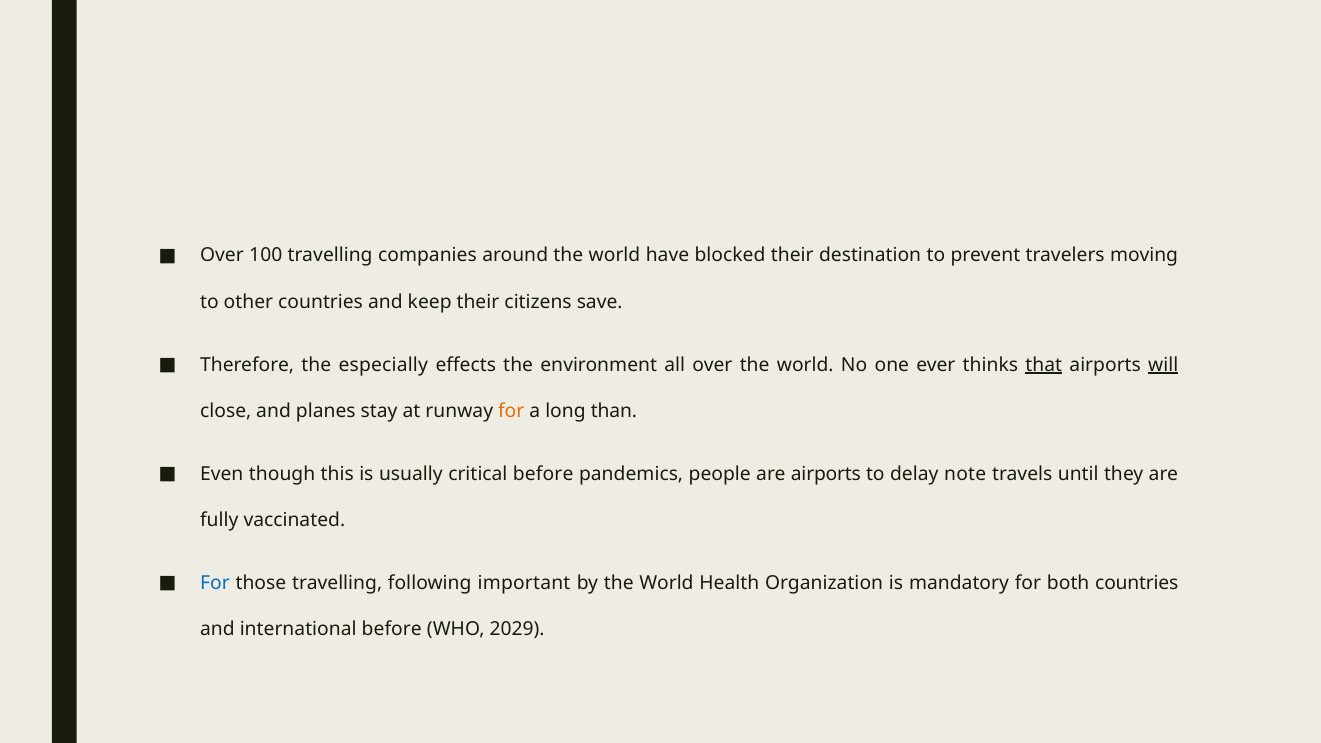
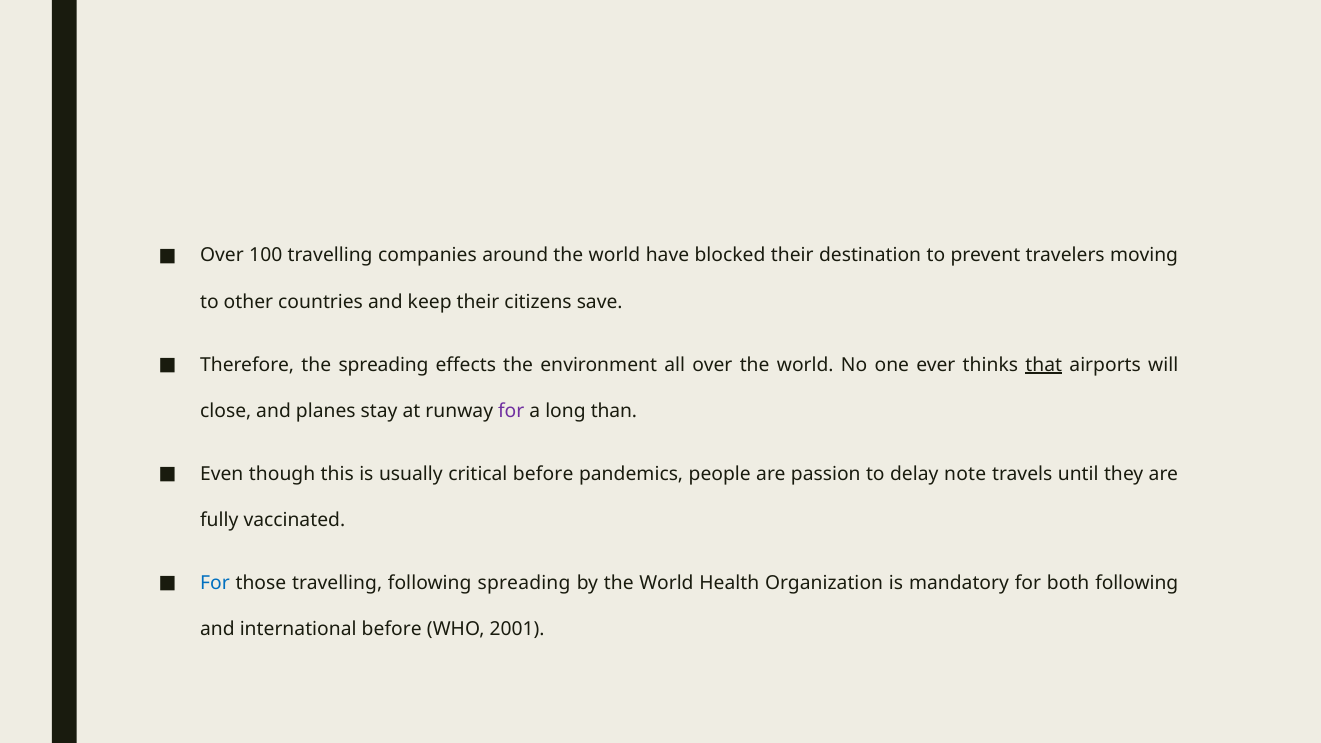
the especially: especially -> spreading
will underline: present -> none
for at (511, 411) colour: orange -> purple
are airports: airports -> passion
following important: important -> spreading
both countries: countries -> following
2029: 2029 -> 2001
